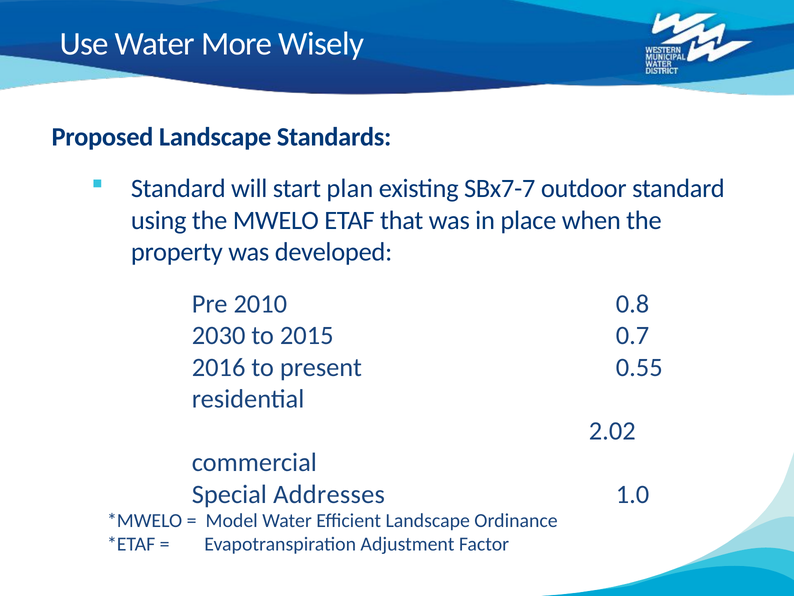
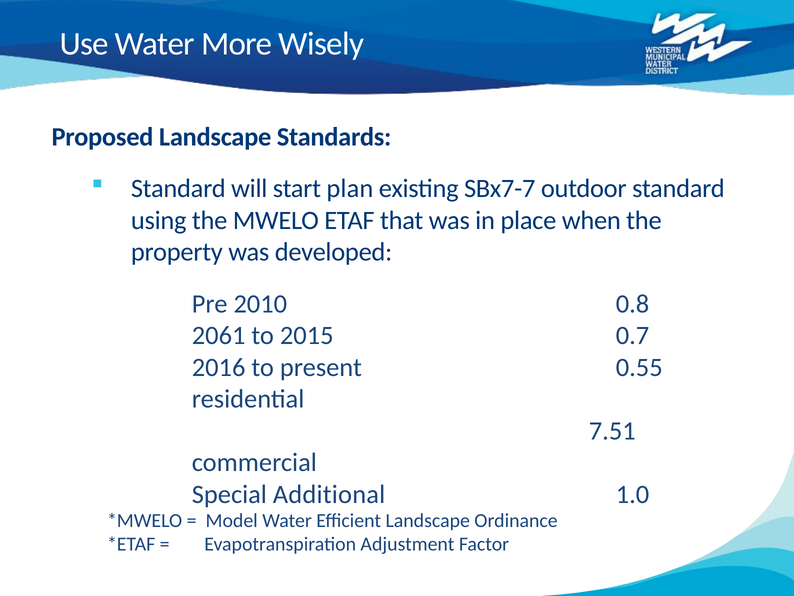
2030: 2030 -> 2061
2.02: 2.02 -> 7.51
Addresses: Addresses -> Additional
